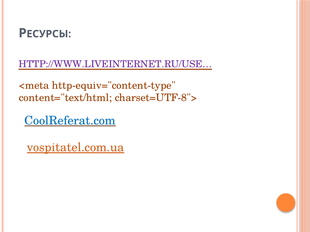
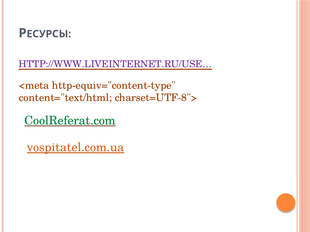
CoolReferat.com colour: blue -> green
